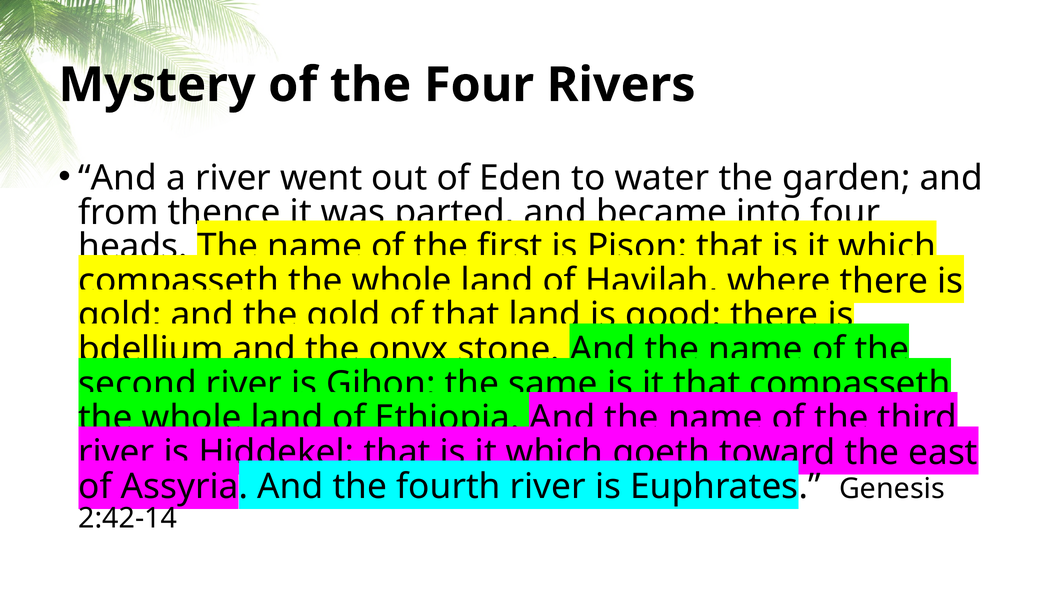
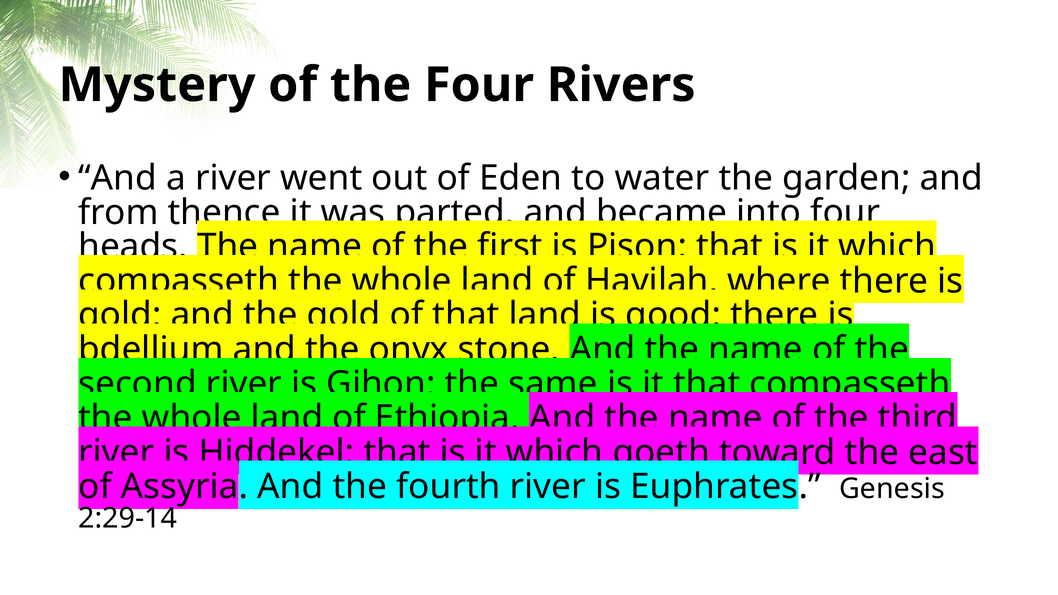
2:42-14: 2:42-14 -> 2:29-14
